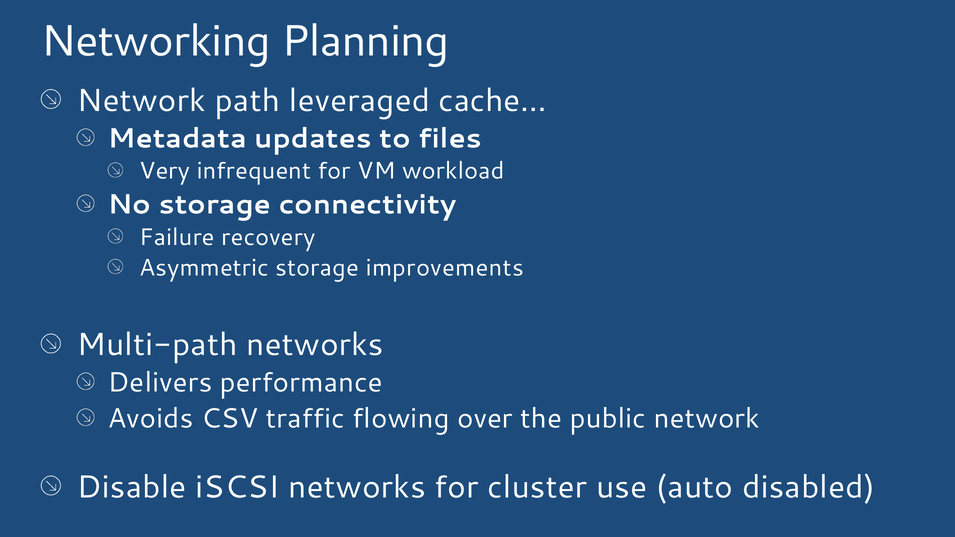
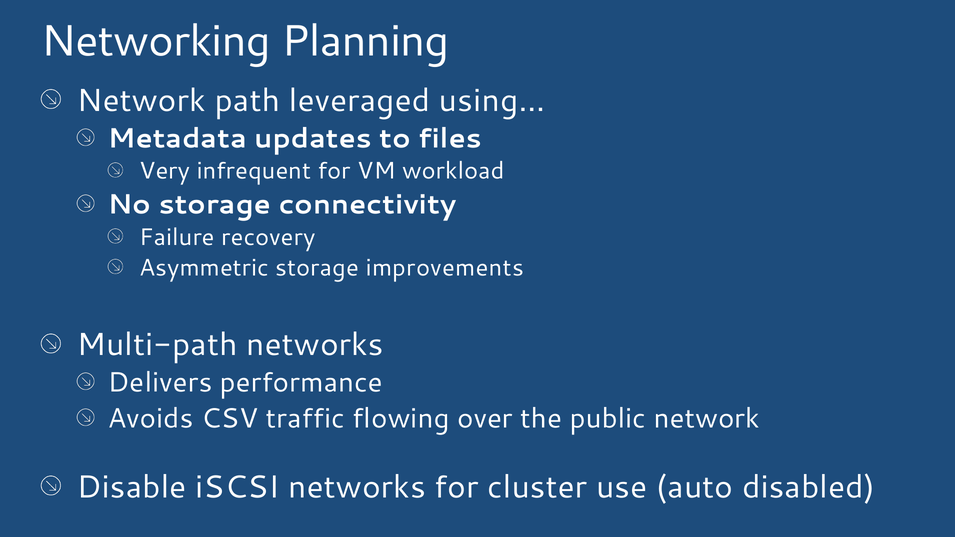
cache…: cache… -> using…
